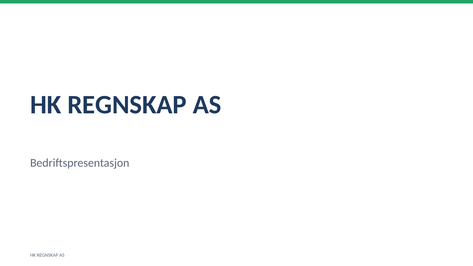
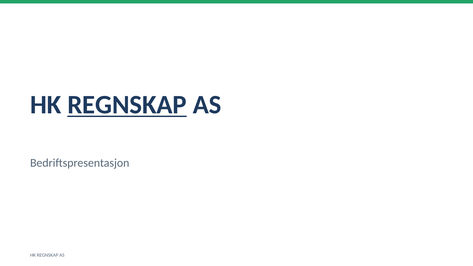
REGNSKAP at (127, 105) underline: none -> present
